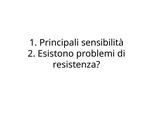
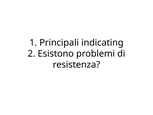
sensibilità: sensibilità -> indicating
